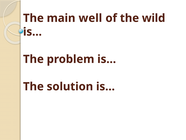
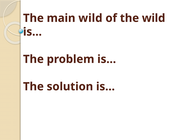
main well: well -> wild
